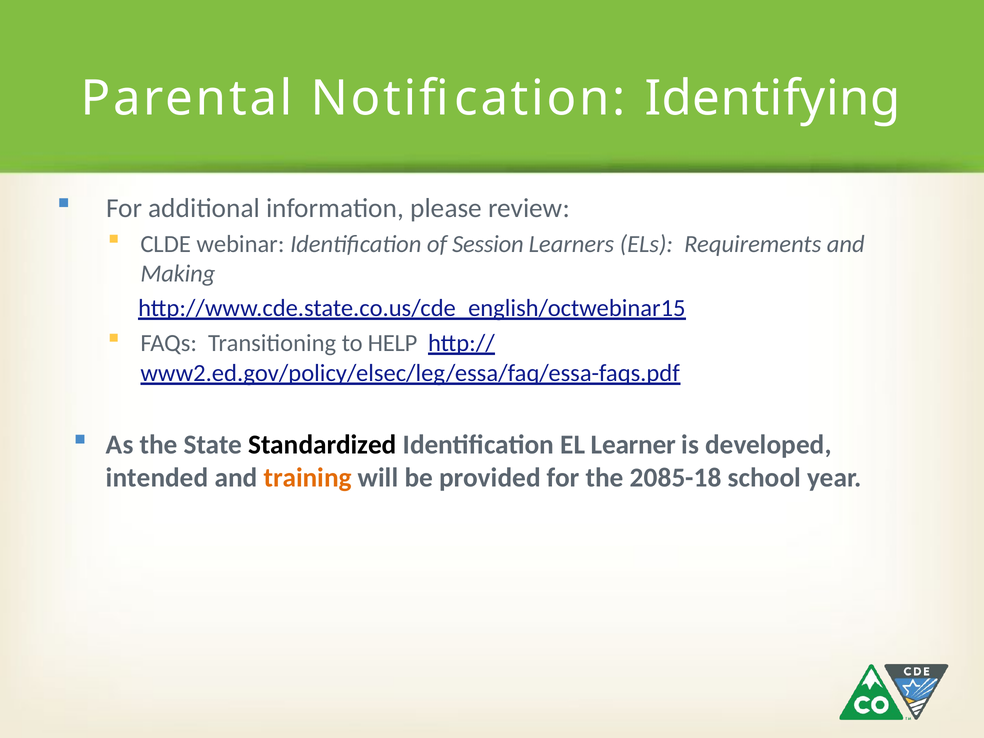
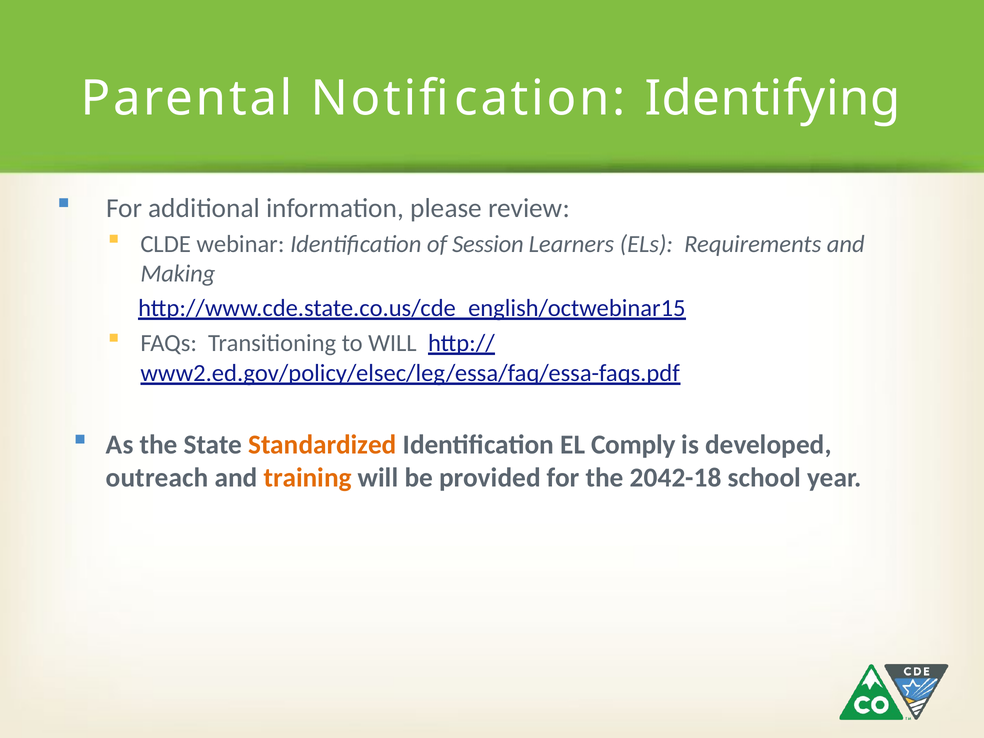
to HELP: HELP -> WILL
Standardized colour: black -> orange
Learner: Learner -> Comply
intended: intended -> outreach
2085-18: 2085-18 -> 2042-18
